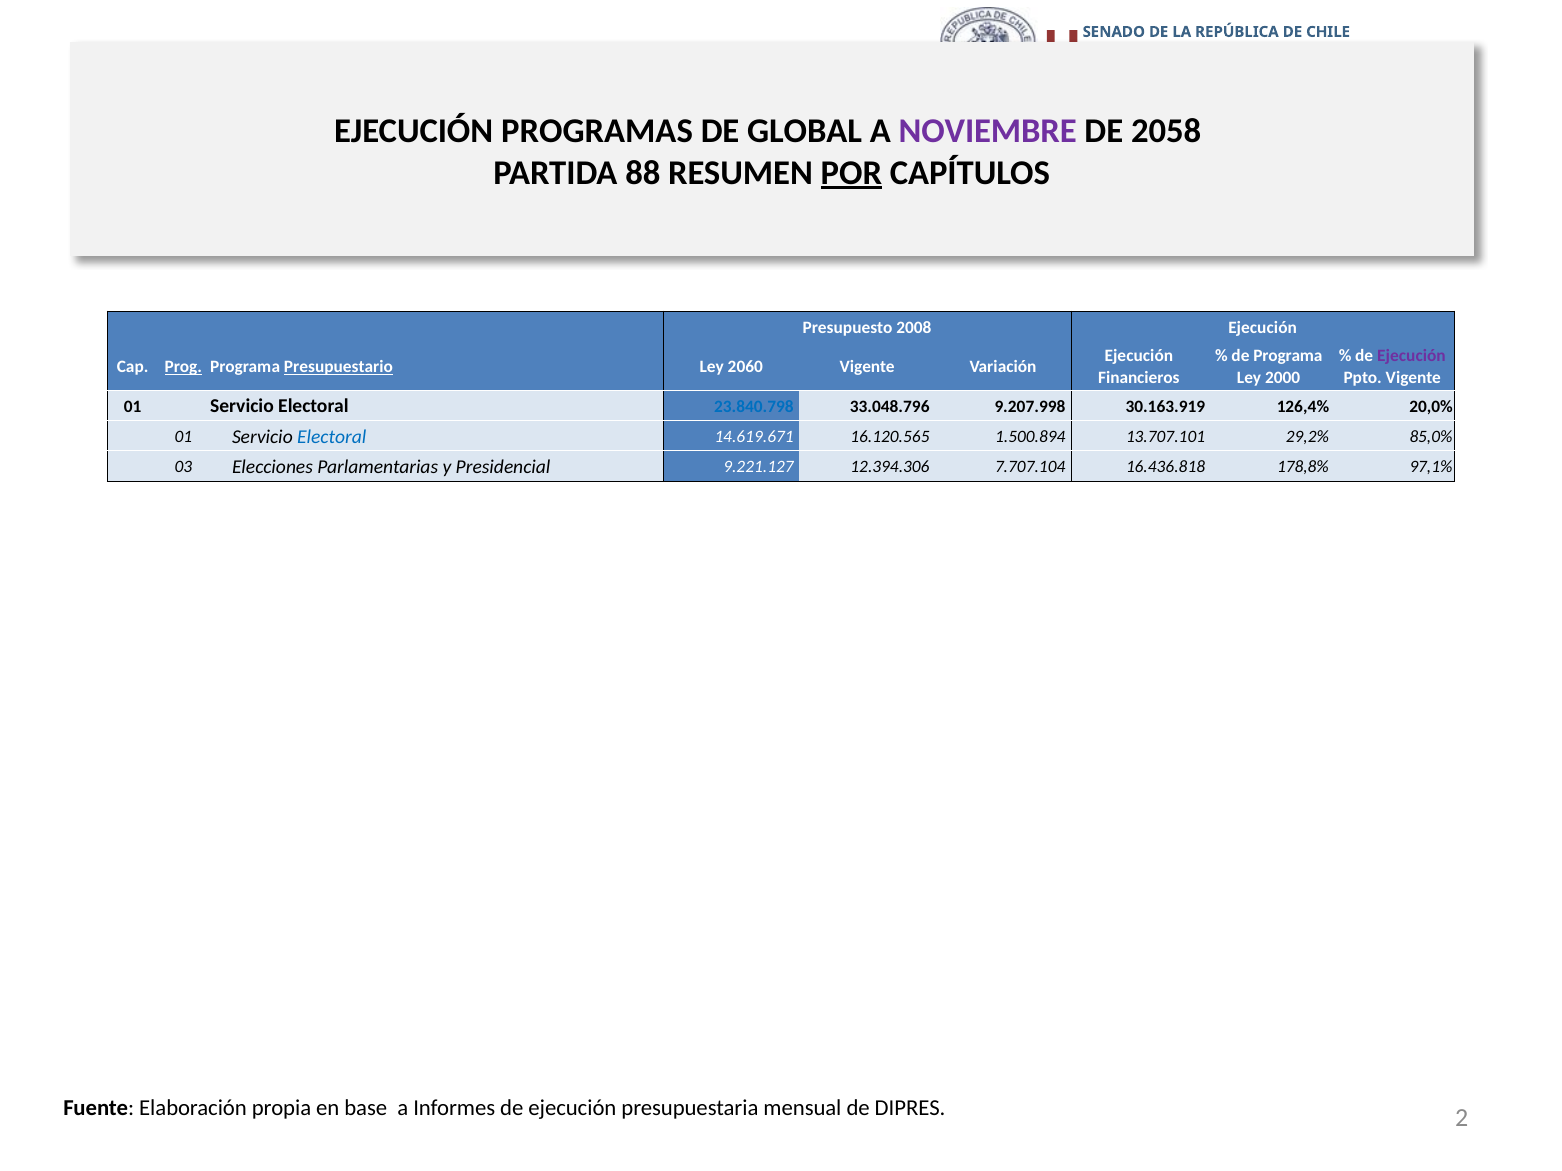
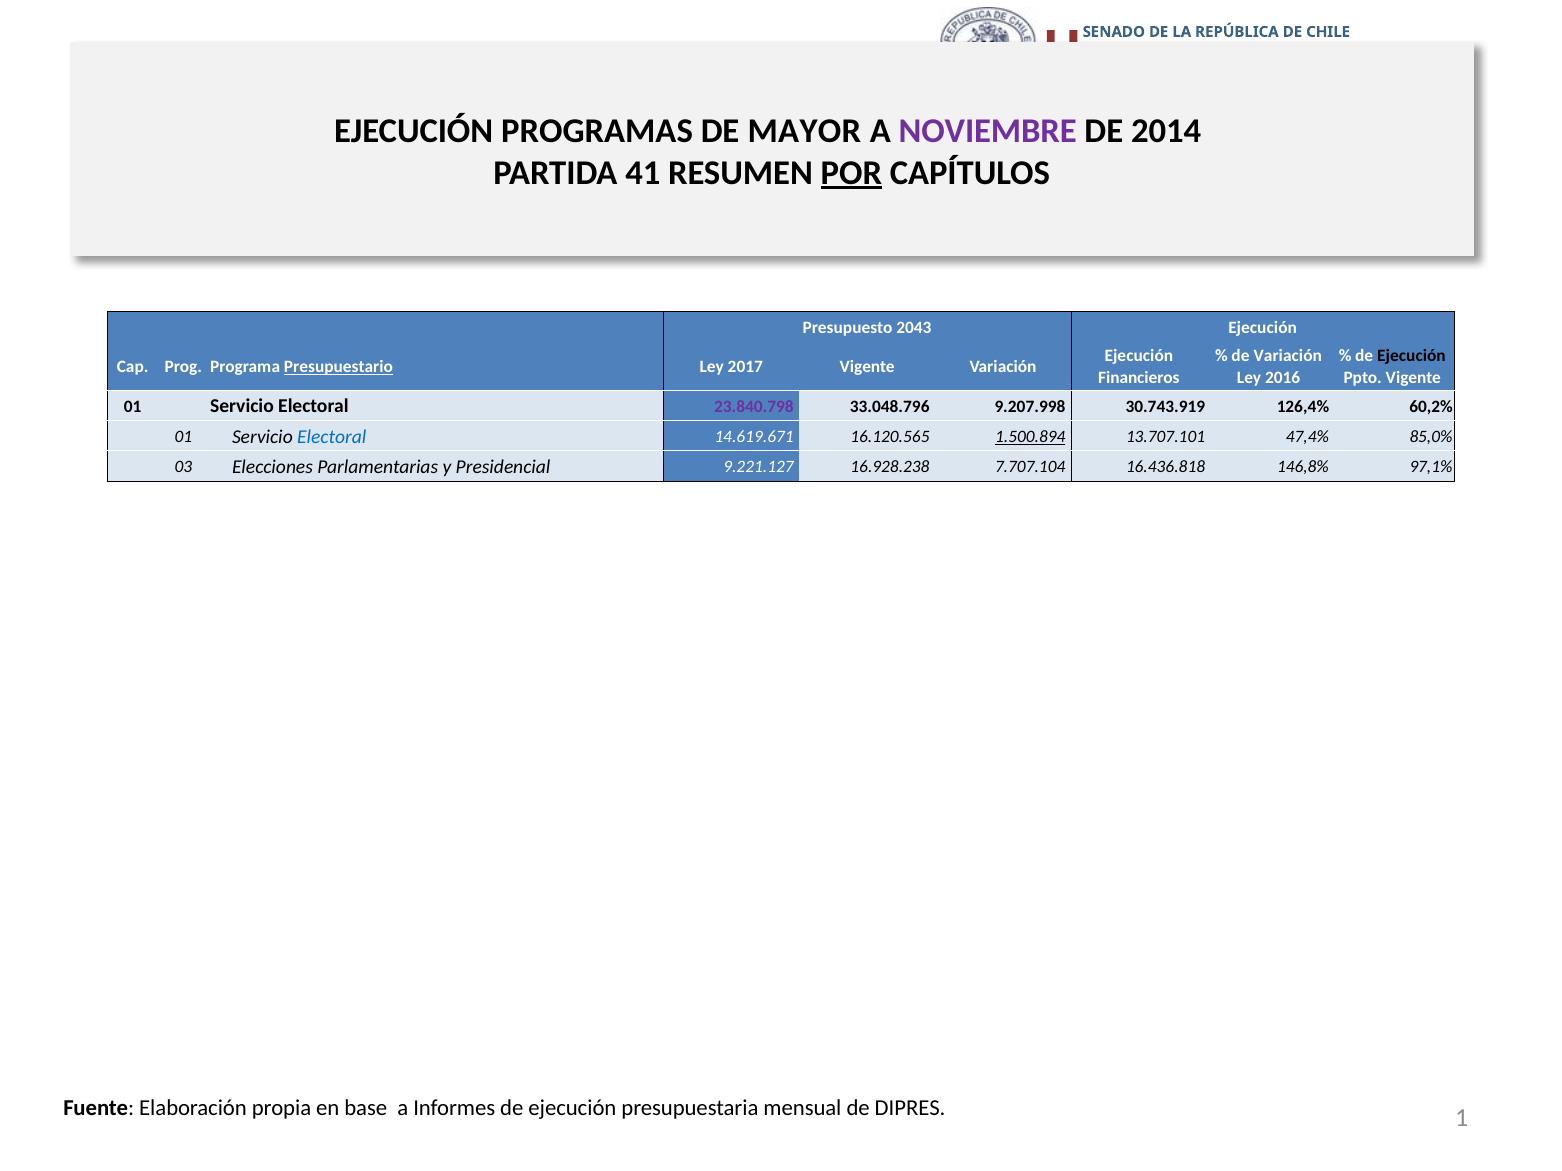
GLOBAL: GLOBAL -> MAYOR
2058: 2058 -> 2014
88: 88 -> 41
2008: 2008 -> 2043
de Programa: Programa -> Variación
Ejecución at (1411, 356) colour: purple -> black
Prog underline: present -> none
2060: 2060 -> 2017
2000: 2000 -> 2016
23.840.798 colour: blue -> purple
30.163.919: 30.163.919 -> 30.743.919
20,0%: 20,0% -> 60,2%
1.500.894 underline: none -> present
29,2%: 29,2% -> 47,4%
12.394.306: 12.394.306 -> 16.928.238
178,8%: 178,8% -> 146,8%
2: 2 -> 1
